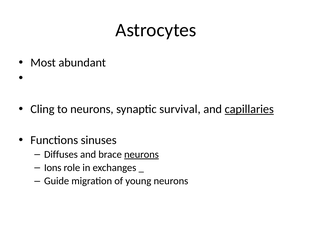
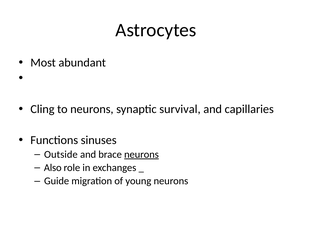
capillaries underline: present -> none
Diffuses: Diffuses -> Outside
Ions: Ions -> Also
